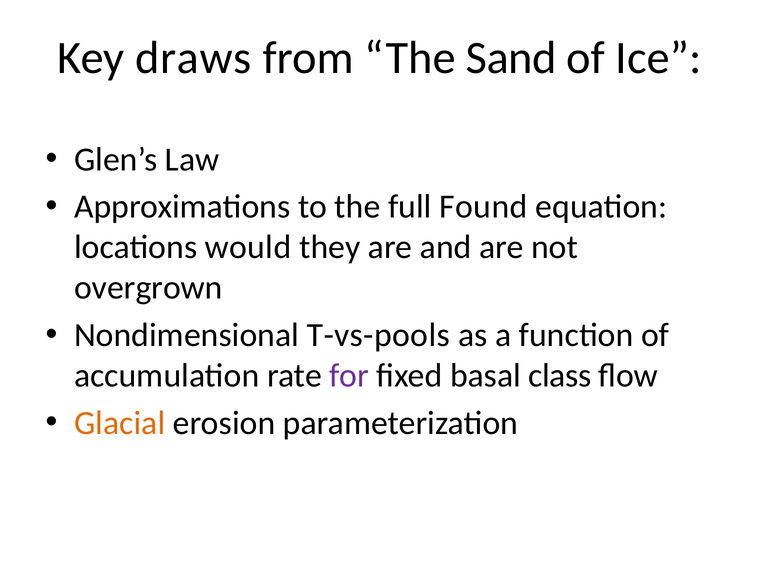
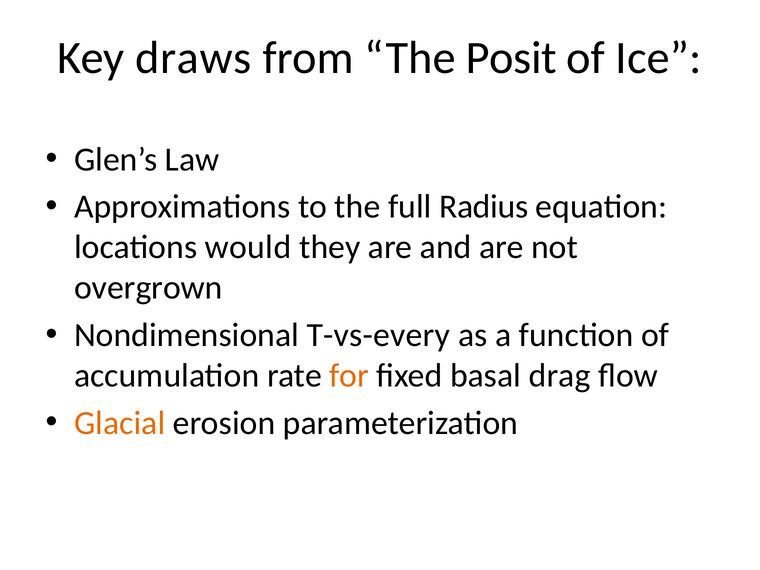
Sand: Sand -> Posit
Found: Found -> Radius
T-vs-pools: T-vs-pools -> T-vs-every
for colour: purple -> orange
class: class -> drag
